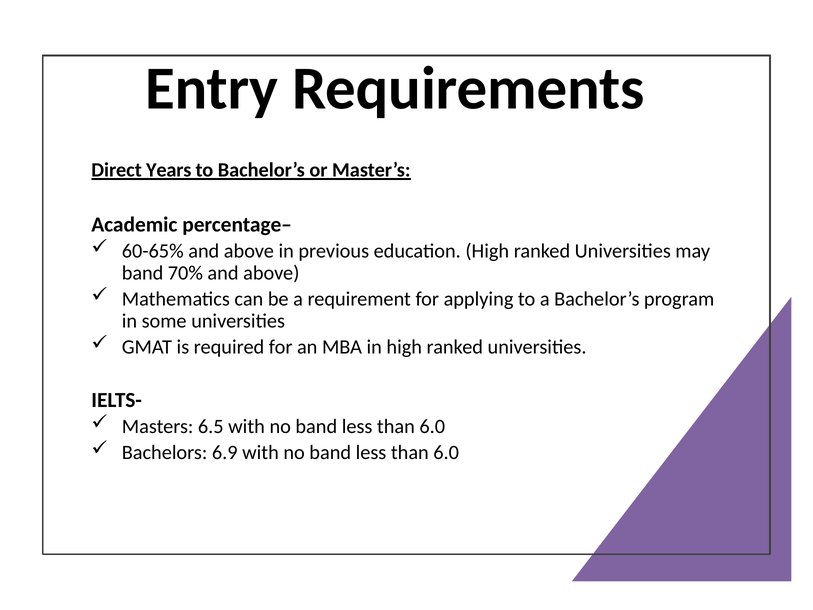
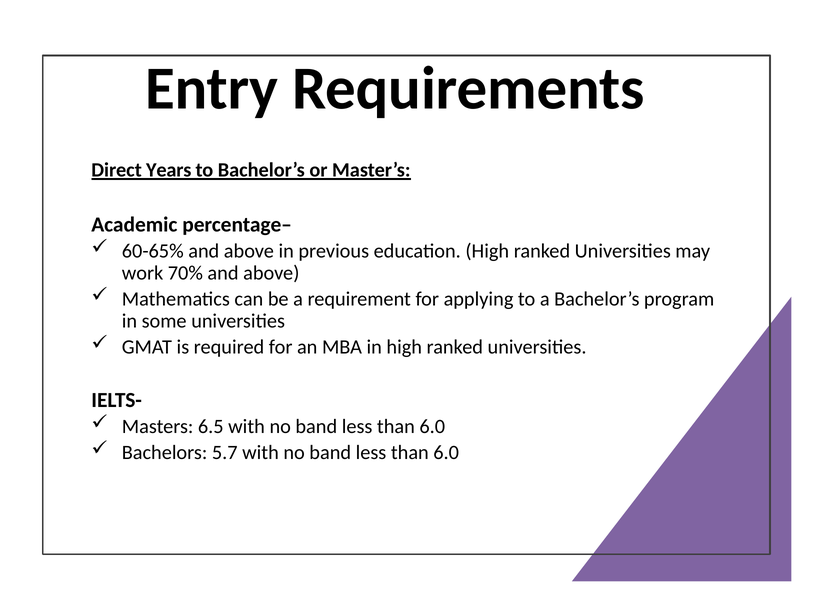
band at (143, 273): band -> work
6.9: 6.9 -> 5.7
